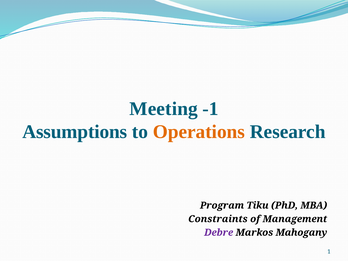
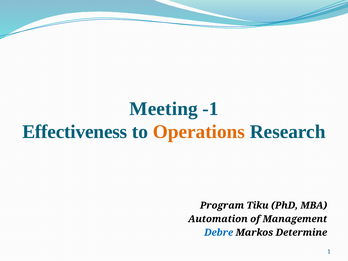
Assumptions: Assumptions -> Effectiveness
Constraints: Constraints -> Automation
Debre colour: purple -> blue
Mahogany: Mahogany -> Determine
